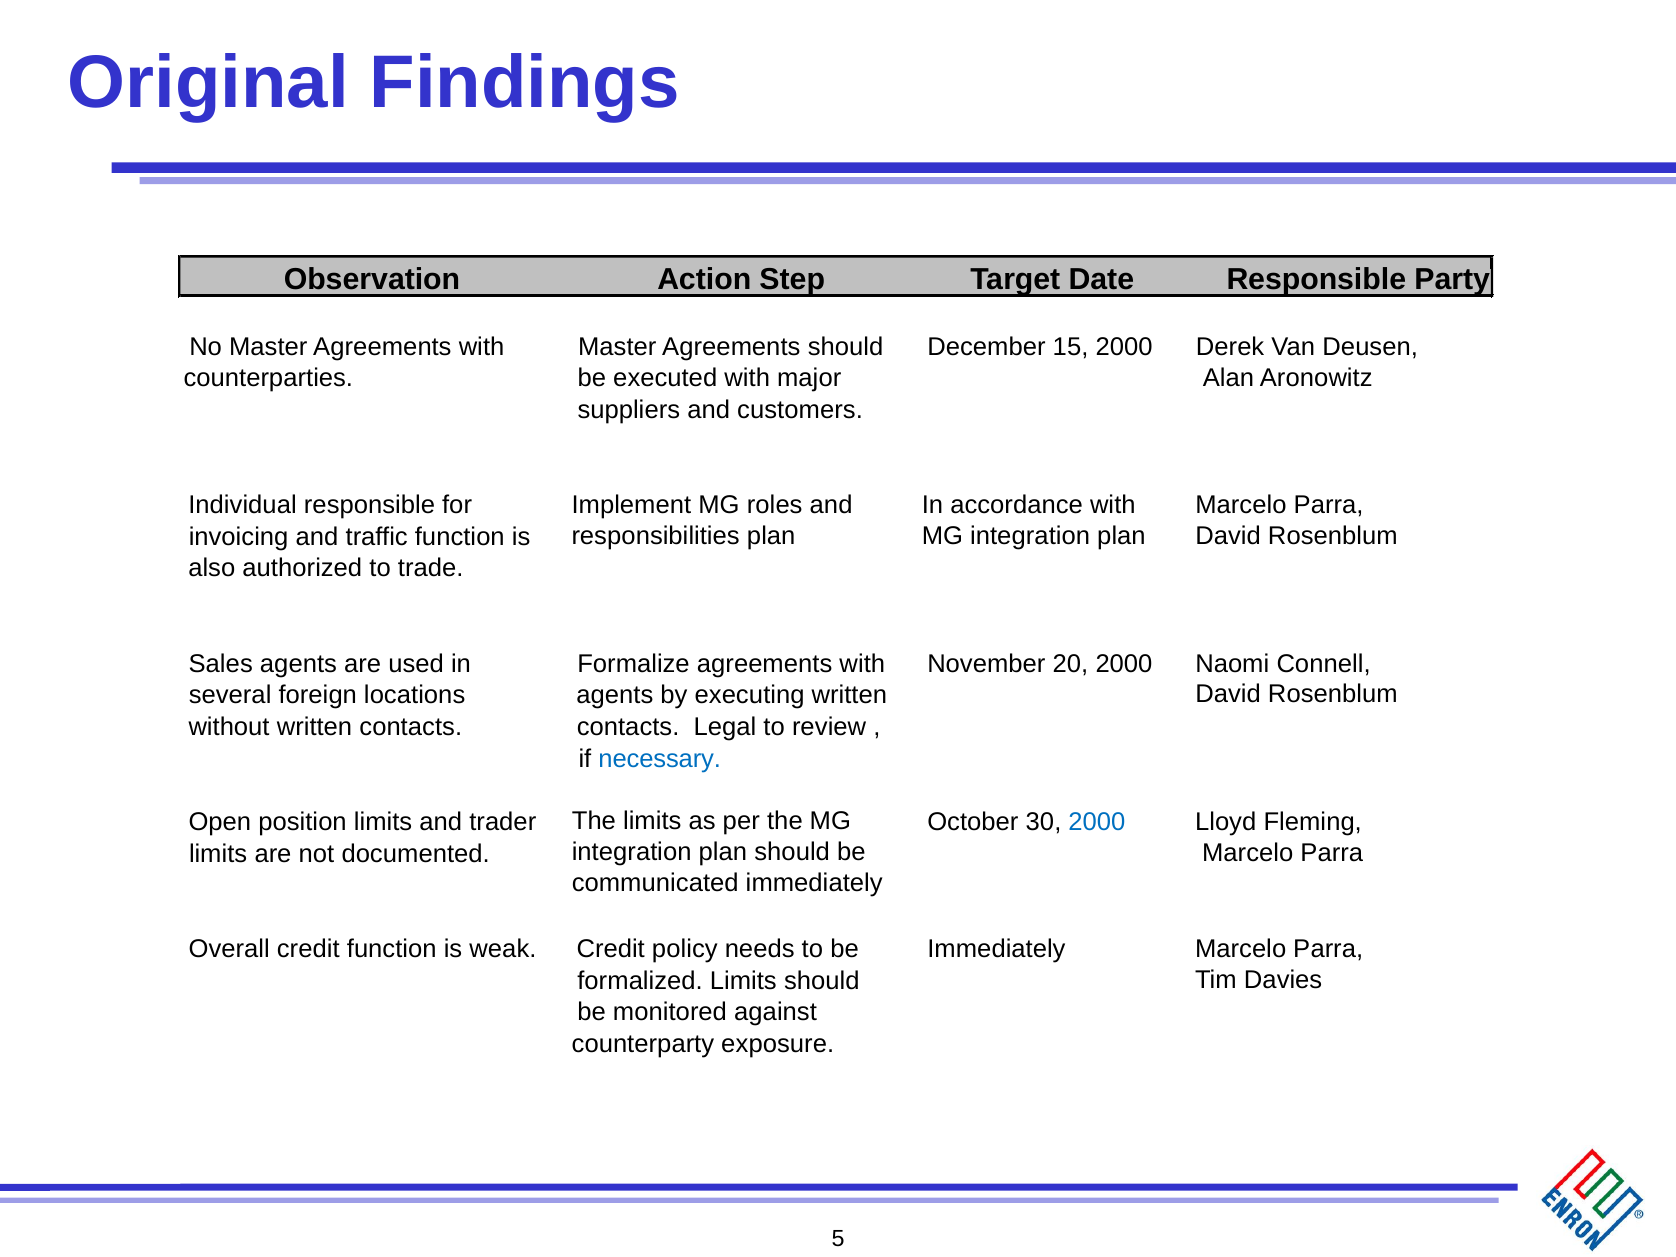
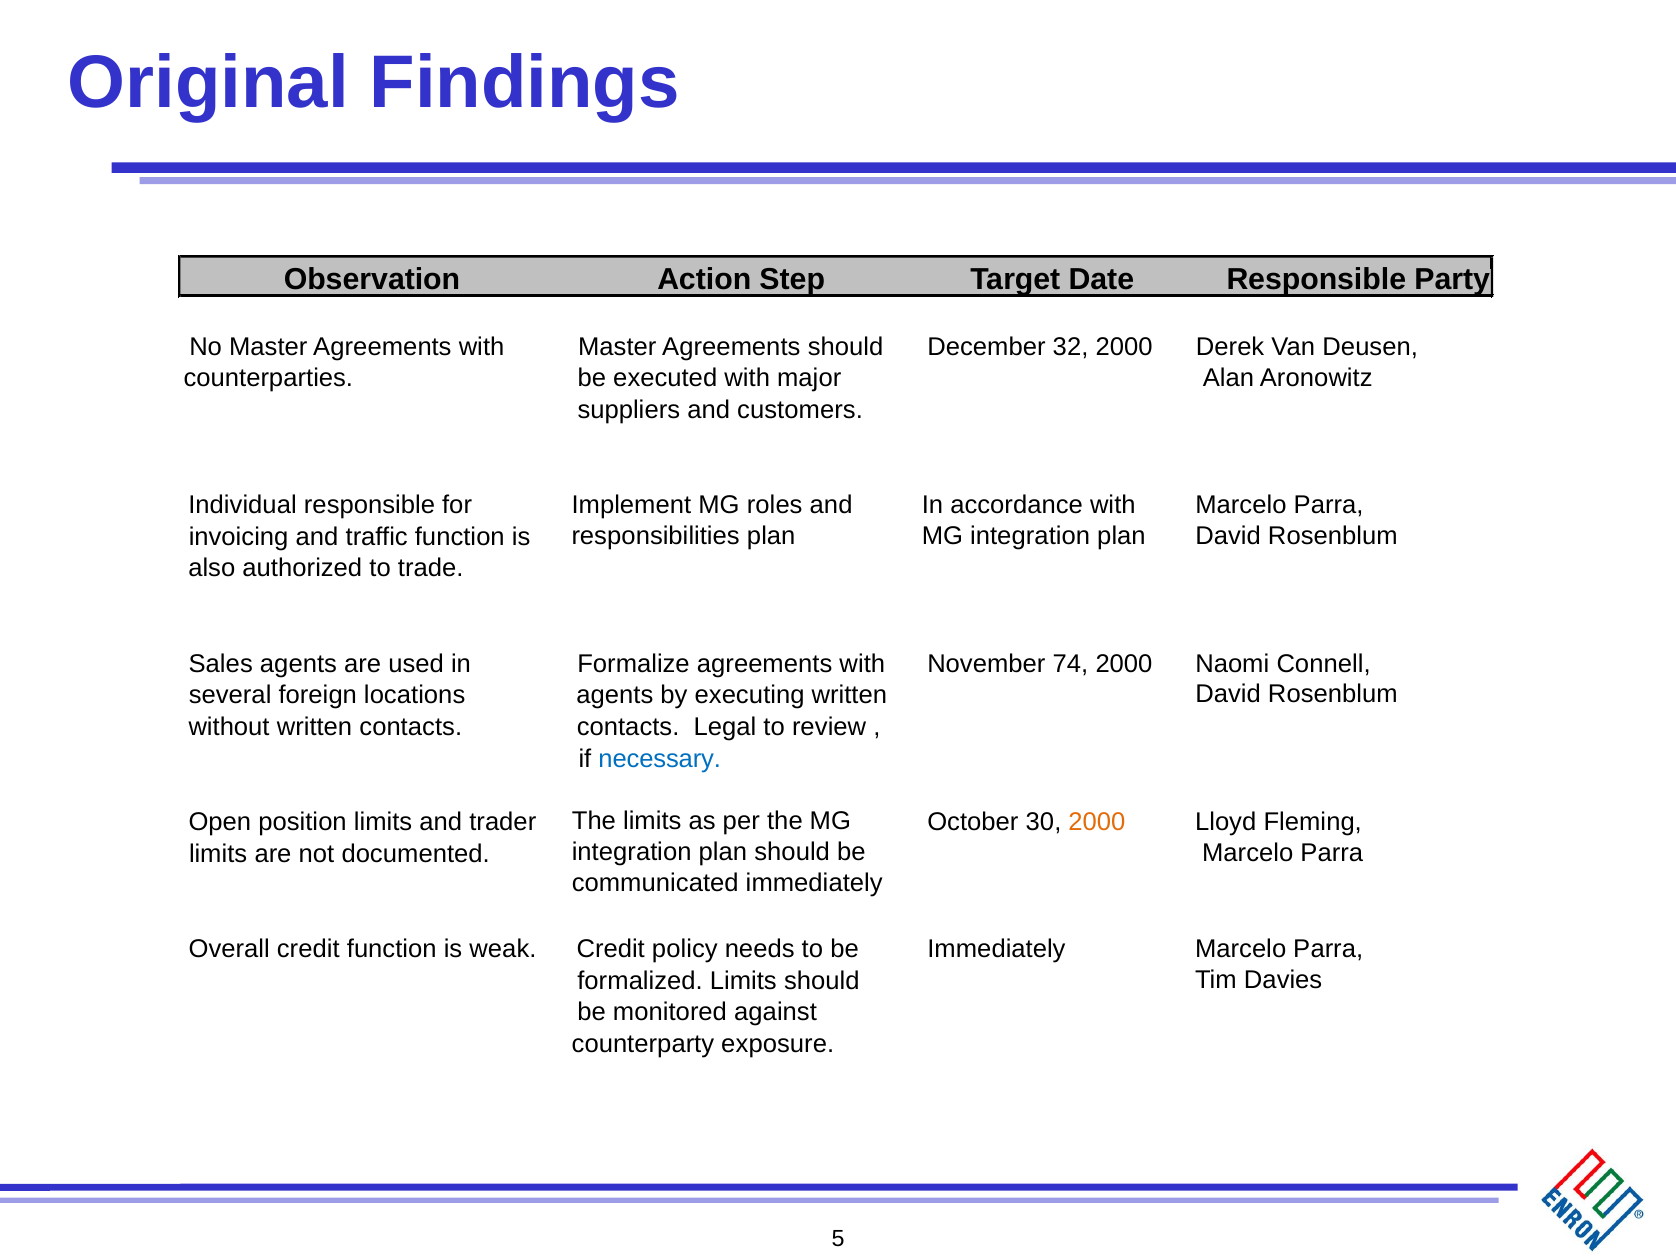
15: 15 -> 32
20: 20 -> 74
2000 at (1097, 822) colour: blue -> orange
